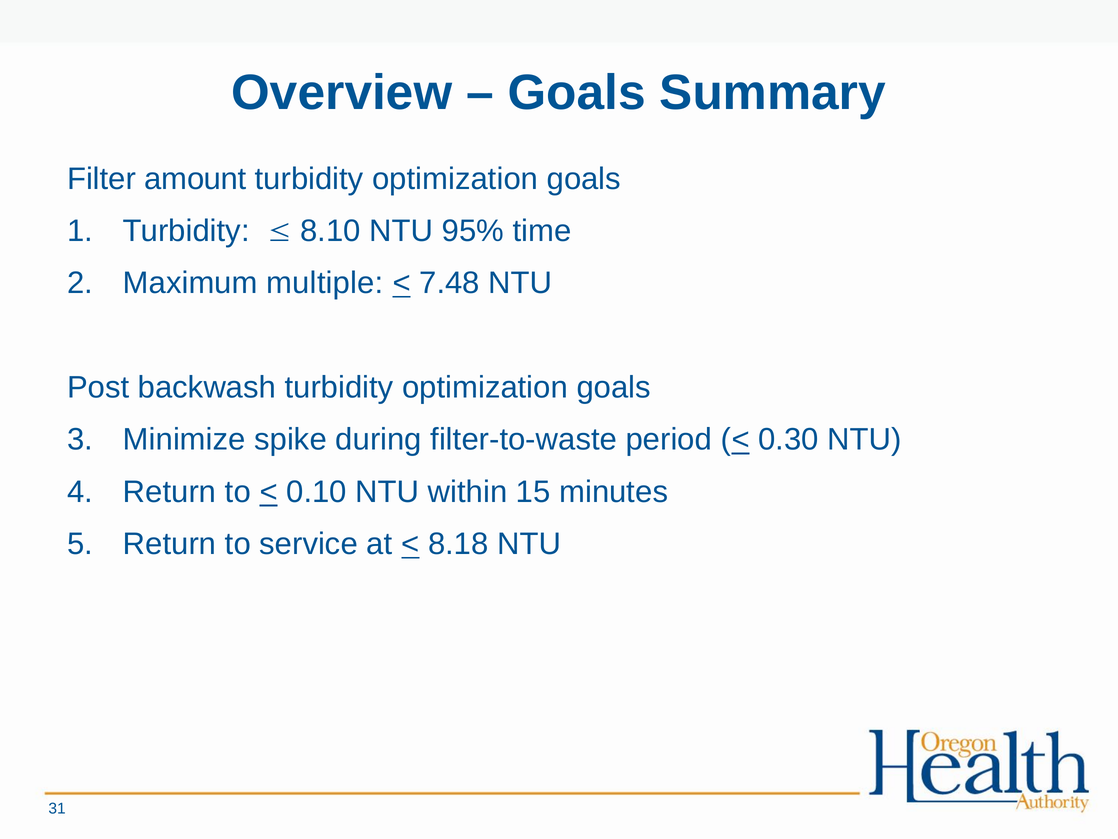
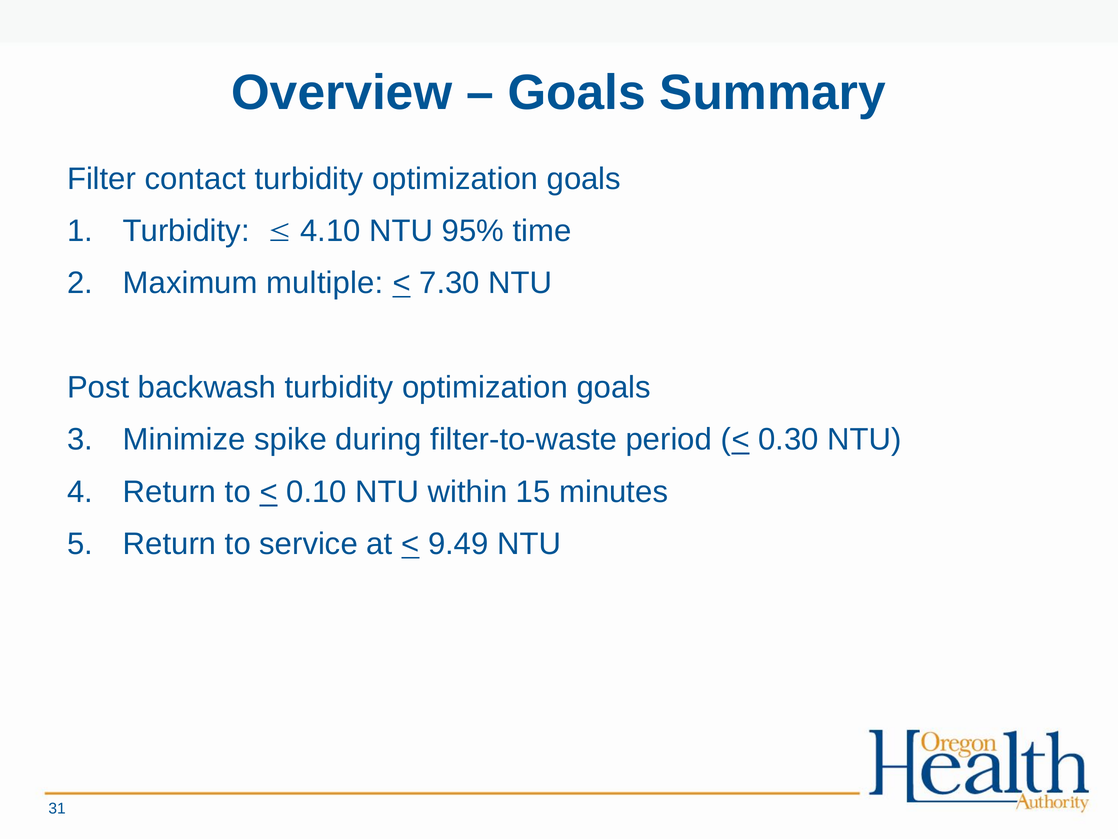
amount: amount -> contact
8.10: 8.10 -> 4.10
7.48: 7.48 -> 7.30
8.18: 8.18 -> 9.49
